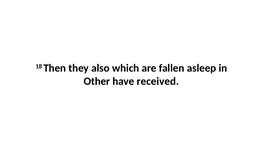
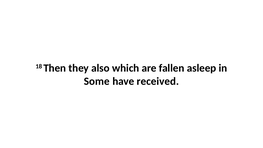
Other: Other -> Some
